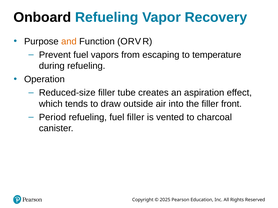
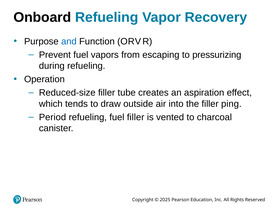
and colour: orange -> blue
temperature: temperature -> pressurizing
front: front -> ping
